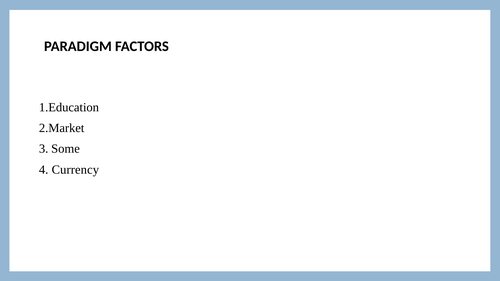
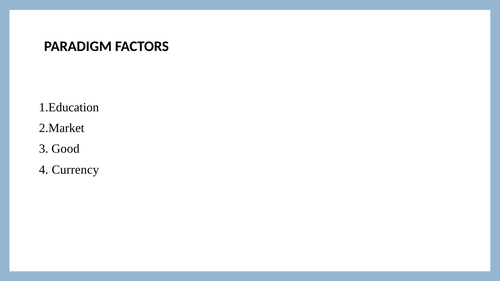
Some: Some -> Good
